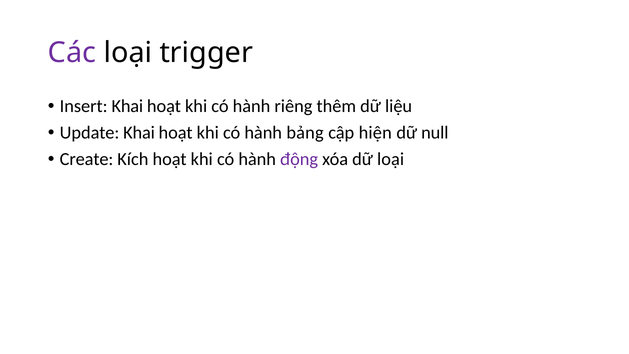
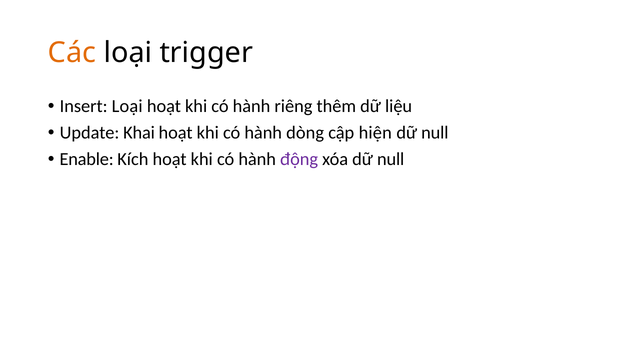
Các colour: purple -> orange
Insert Khai: Khai -> Loại
bảng: bảng -> dòng
Create: Create -> Enable
xóa dữ loại: loại -> null
